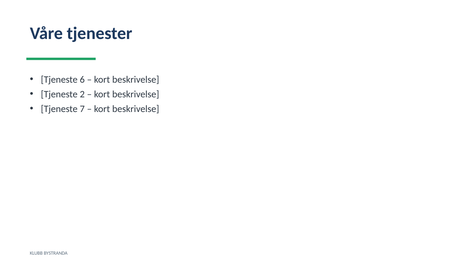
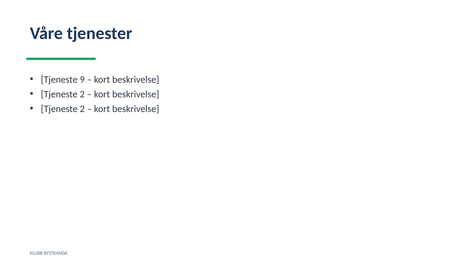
6: 6 -> 9
7 at (82, 109): 7 -> 2
